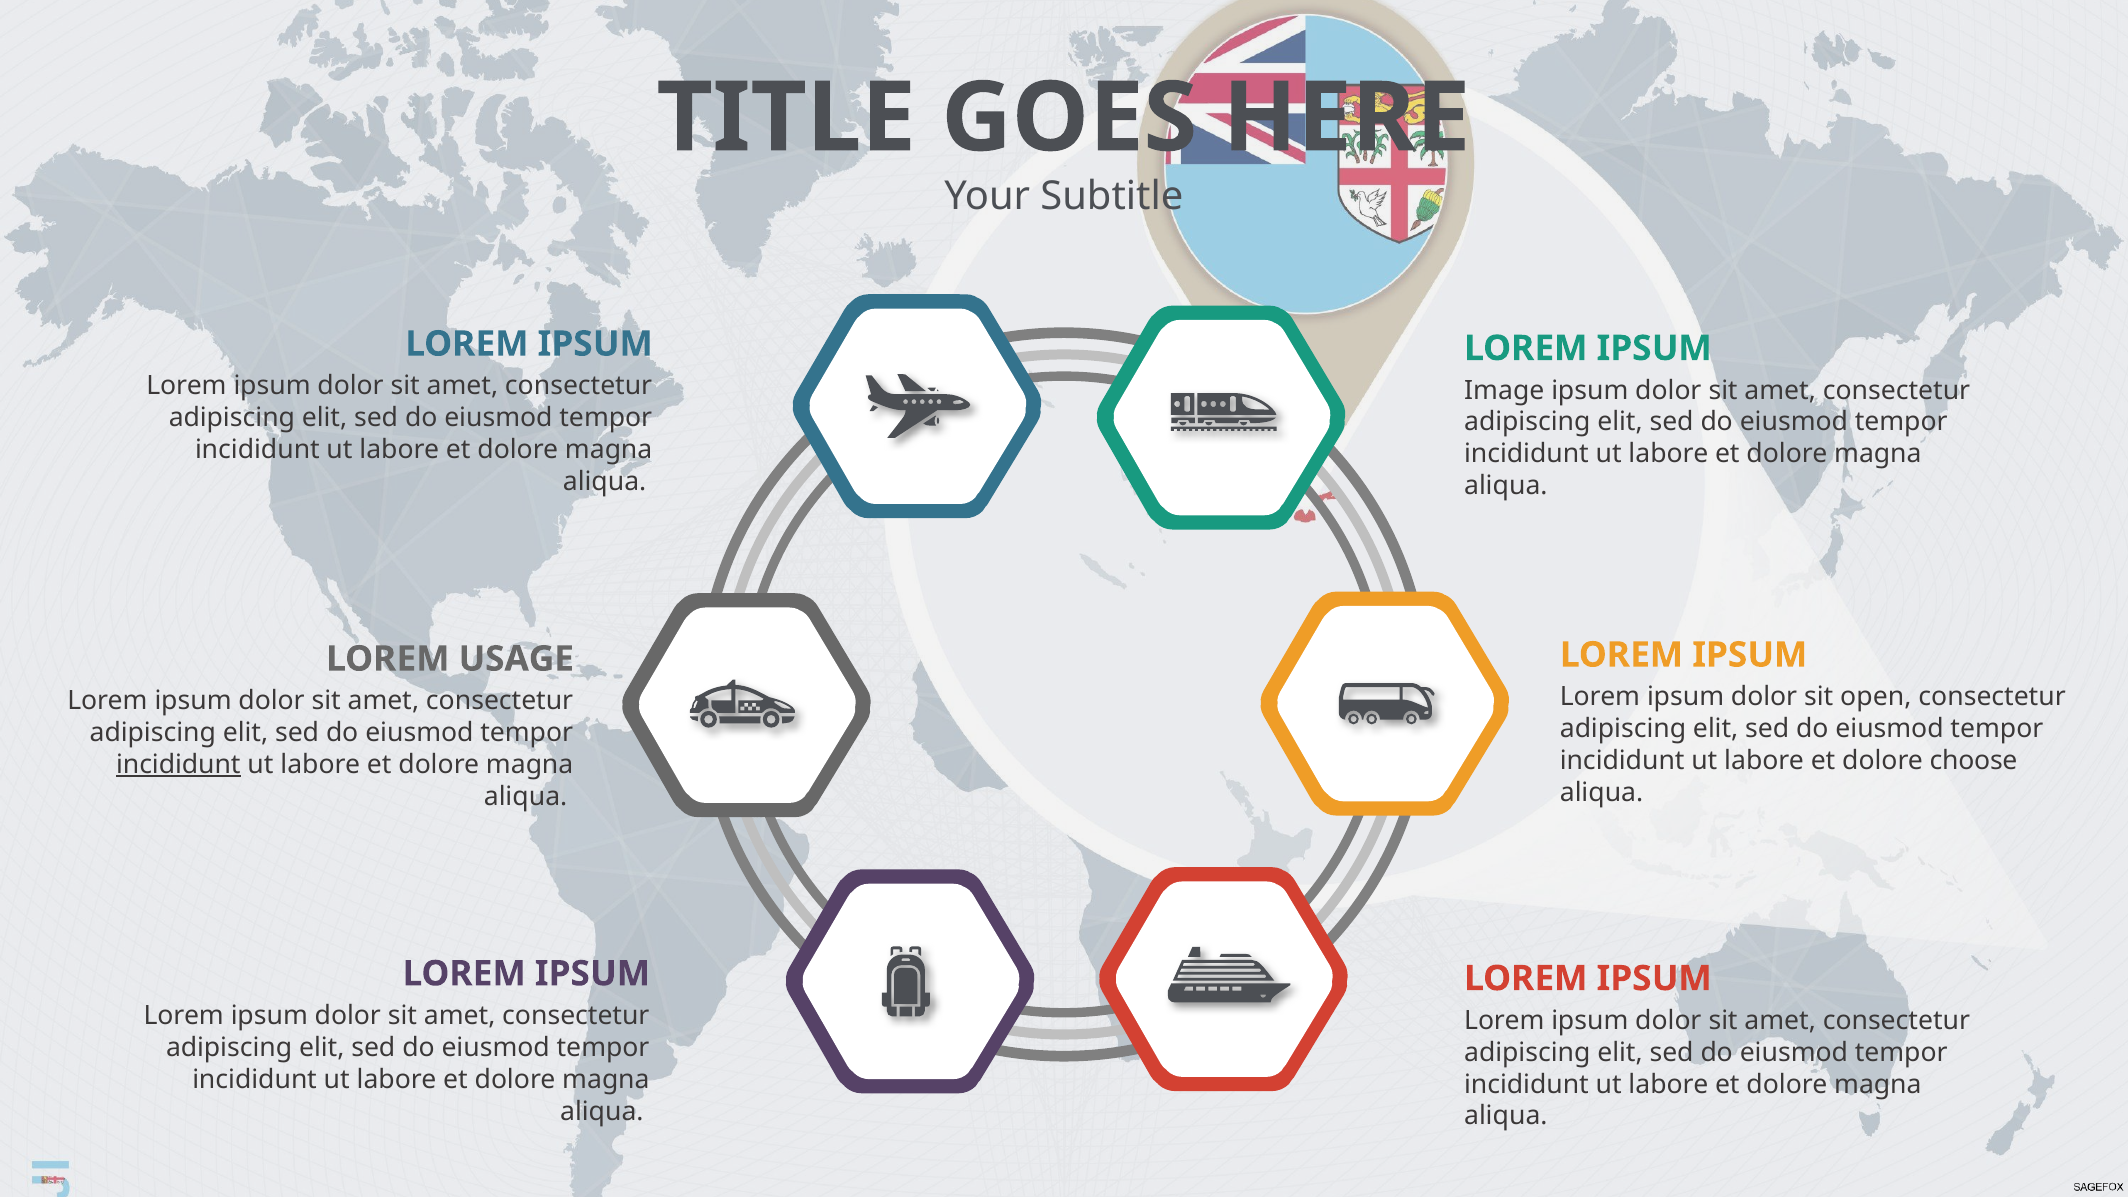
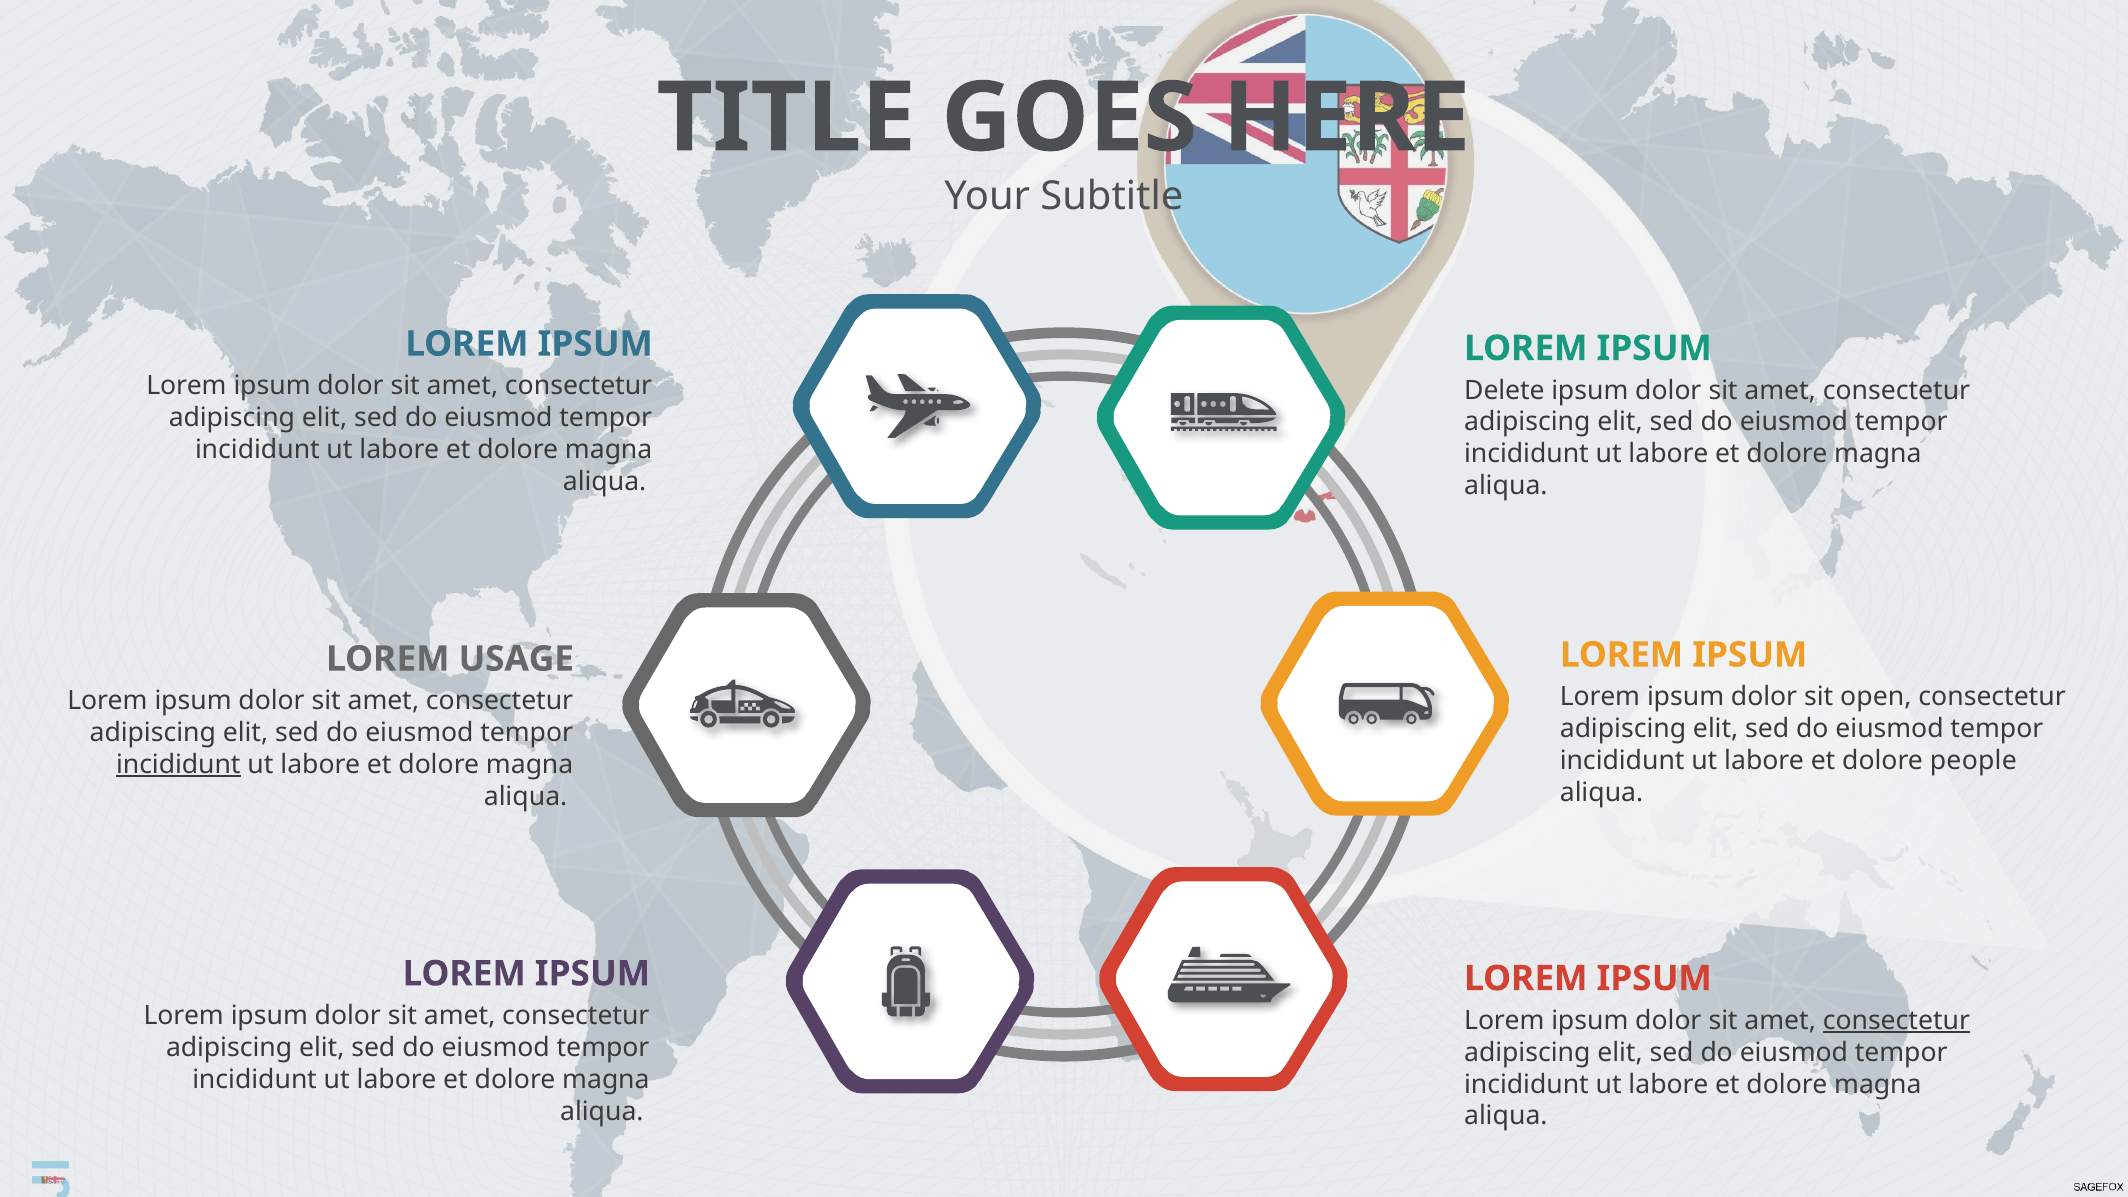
Image: Image -> Delete
choose: choose -> people
consectetur at (1896, 1020) underline: none -> present
